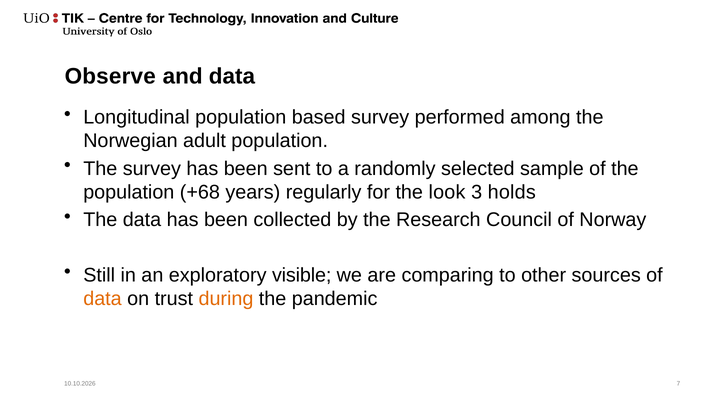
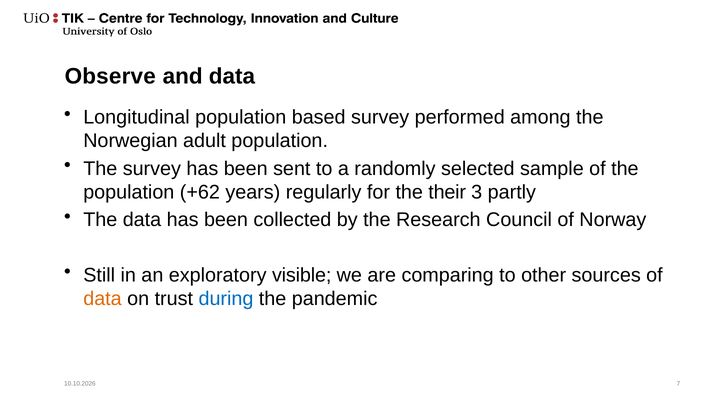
+68: +68 -> +62
look: look -> their
holds: holds -> partly
during colour: orange -> blue
